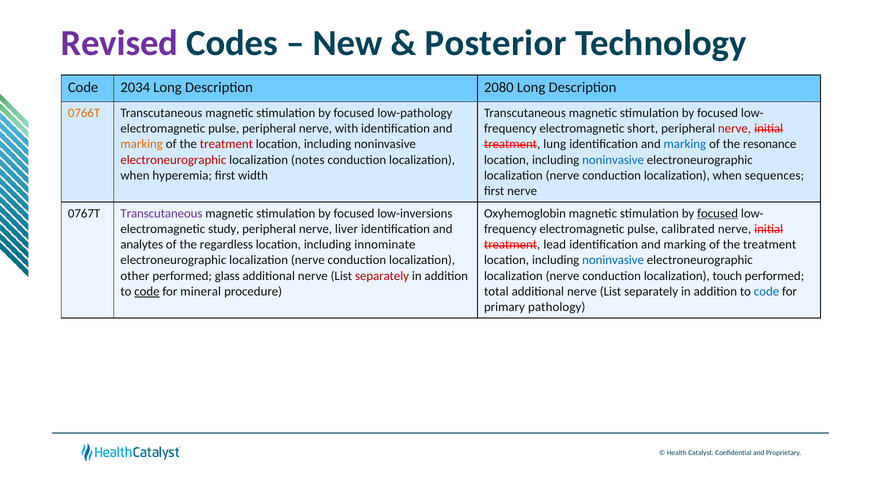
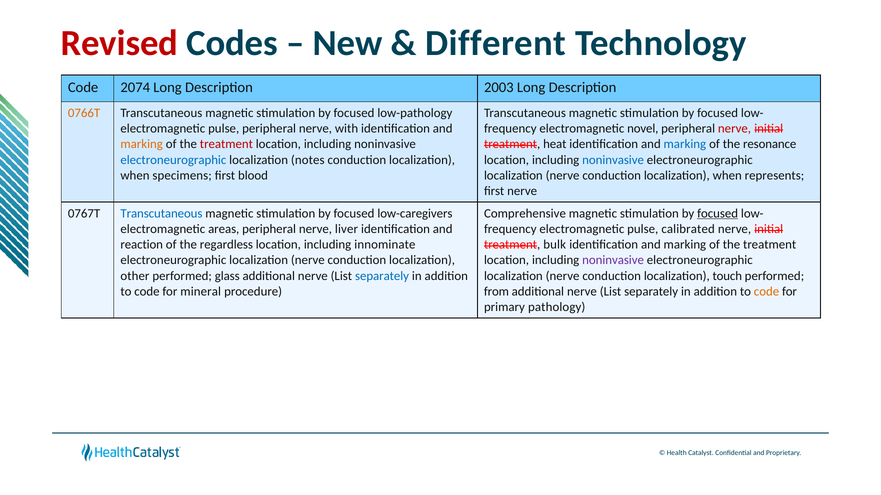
Revised colour: purple -> red
Posterior: Posterior -> Different
2034: 2034 -> 2074
2080: 2080 -> 2003
short: short -> novel
lung: lung -> heat
electroneurographic at (173, 160) colour: red -> blue
hyperemia: hyperemia -> specimens
width: width -> blood
sequences: sequences -> represents
Transcutaneous at (161, 214) colour: purple -> blue
low-inversions: low-inversions -> low-caregivers
Oxyhemoglobin: Oxyhemoglobin -> Comprehensive
study: study -> areas
analytes: analytes -> reaction
lead: lead -> bulk
noninvasive at (613, 260) colour: blue -> purple
separately at (382, 276) colour: red -> blue
code at (147, 292) underline: present -> none
total: total -> from
code at (766, 292) colour: blue -> orange
